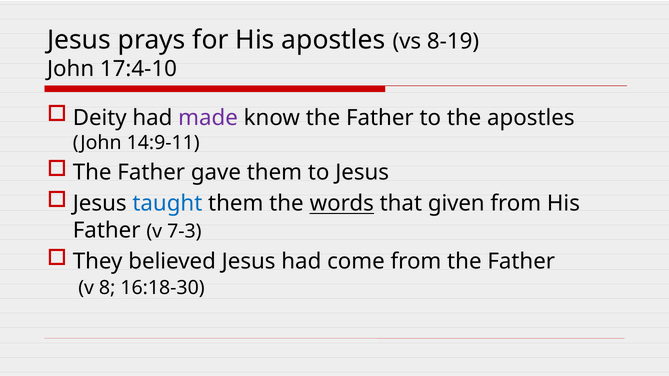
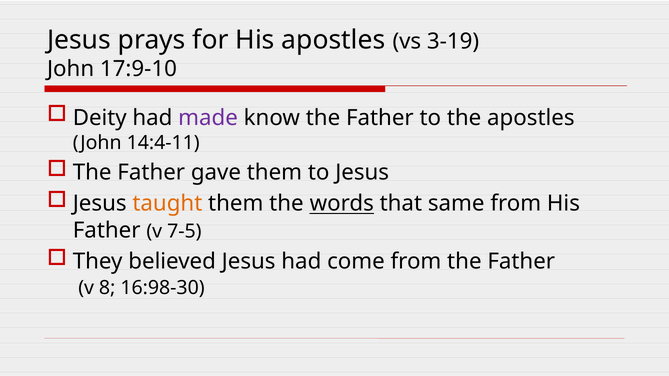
8-19: 8-19 -> 3-19
17:4-10: 17:4-10 -> 17:9-10
14:9-11: 14:9-11 -> 14:4-11
taught colour: blue -> orange
given: given -> same
7-3: 7-3 -> 7-5
16:18-30: 16:18-30 -> 16:98-30
